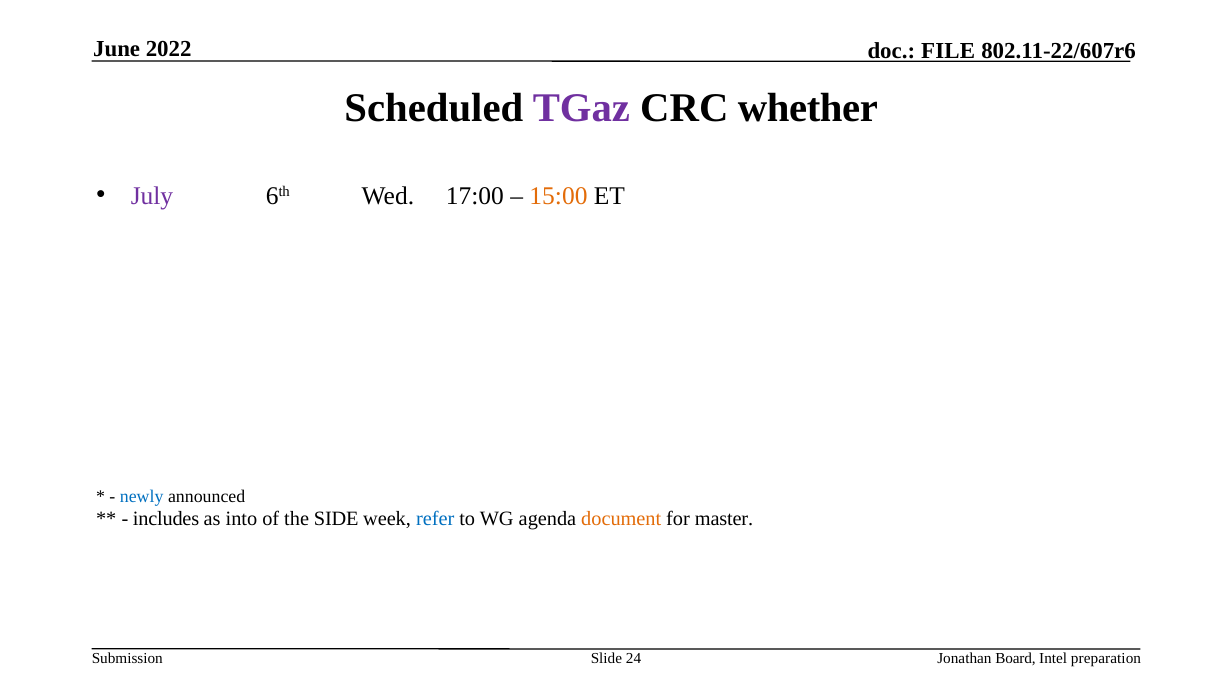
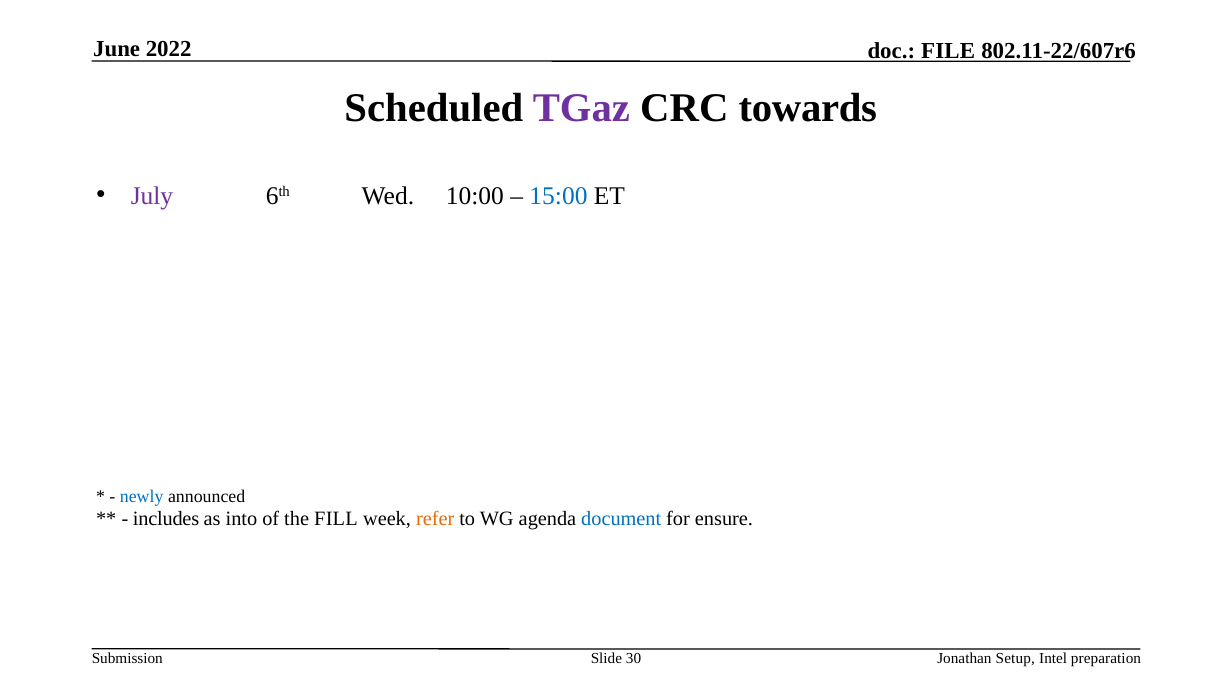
whether: whether -> towards
17:00: 17:00 -> 10:00
15:00 colour: orange -> blue
SIDE: SIDE -> FILL
refer colour: blue -> orange
document colour: orange -> blue
master: master -> ensure
24: 24 -> 30
Board: Board -> Setup
